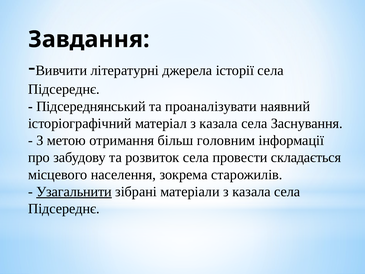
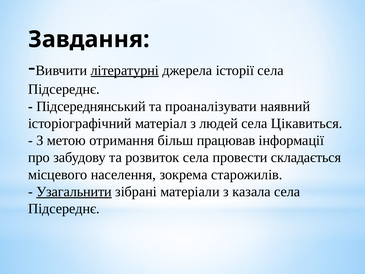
літературні underline: none -> present
матеріал з казала: казала -> людей
Заснування: Заснування -> Цікавиться
головним: головним -> працював
